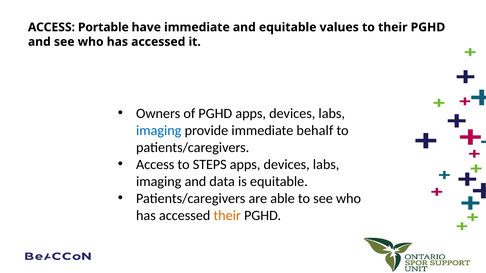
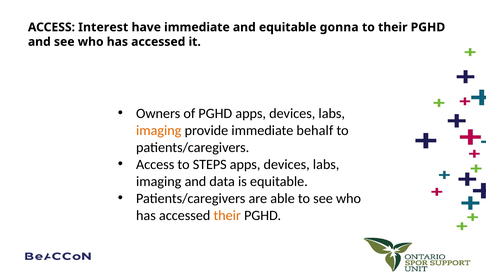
Portable: Portable -> Interest
values: values -> gonna
imaging at (159, 131) colour: blue -> orange
